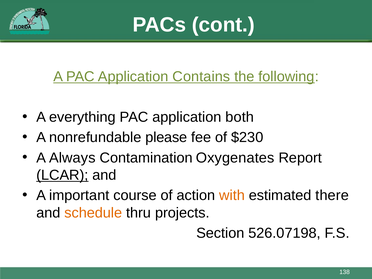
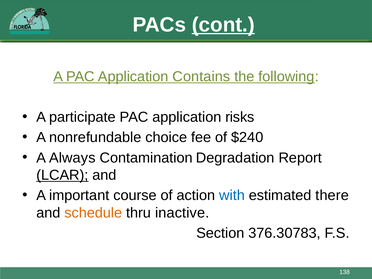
cont underline: none -> present
everything: everything -> participate
both: both -> risks
please: please -> choice
$230: $230 -> $240
Oxygenates: Oxygenates -> Degradation
with colour: orange -> blue
projects: projects -> inactive
526.07198: 526.07198 -> 376.30783
